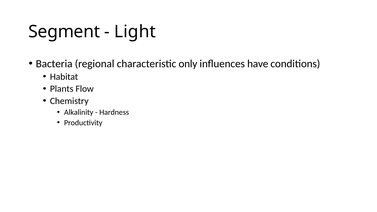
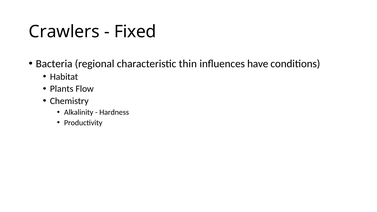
Segment: Segment -> Crawlers
Light: Light -> Fixed
only: only -> thin
